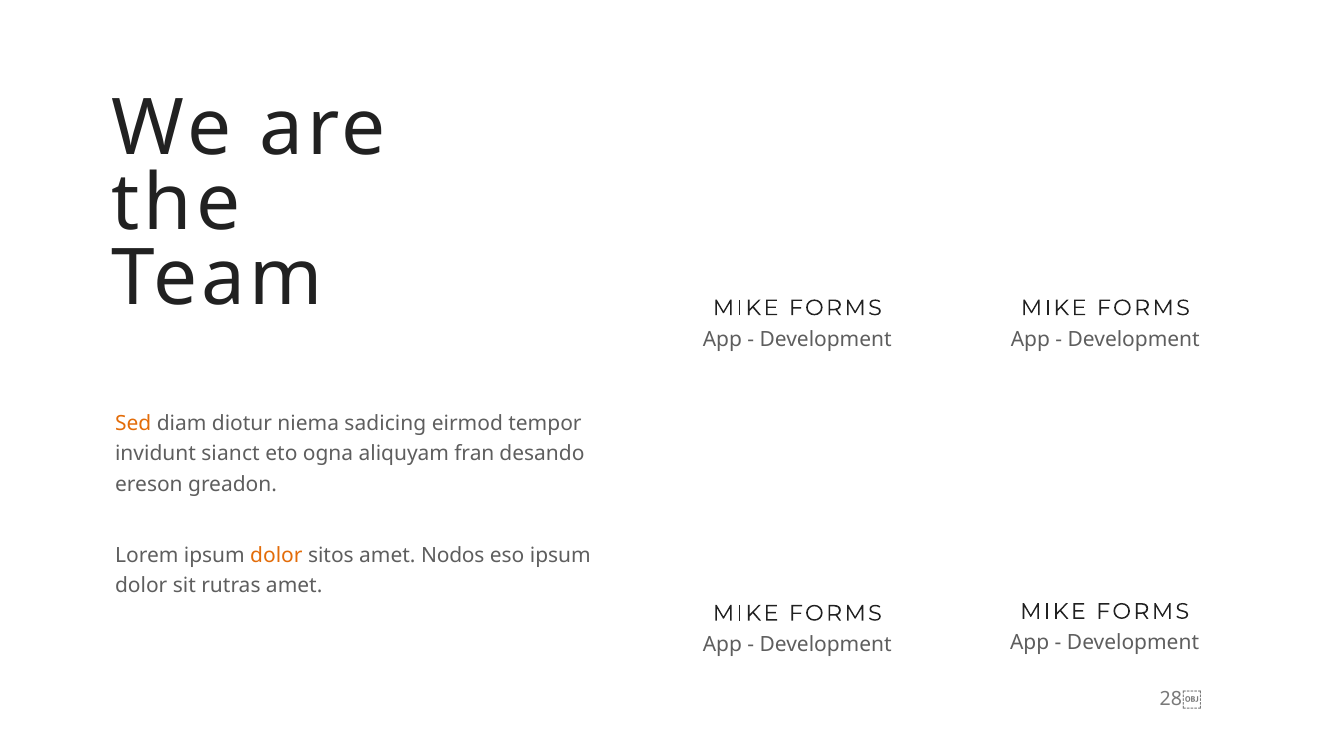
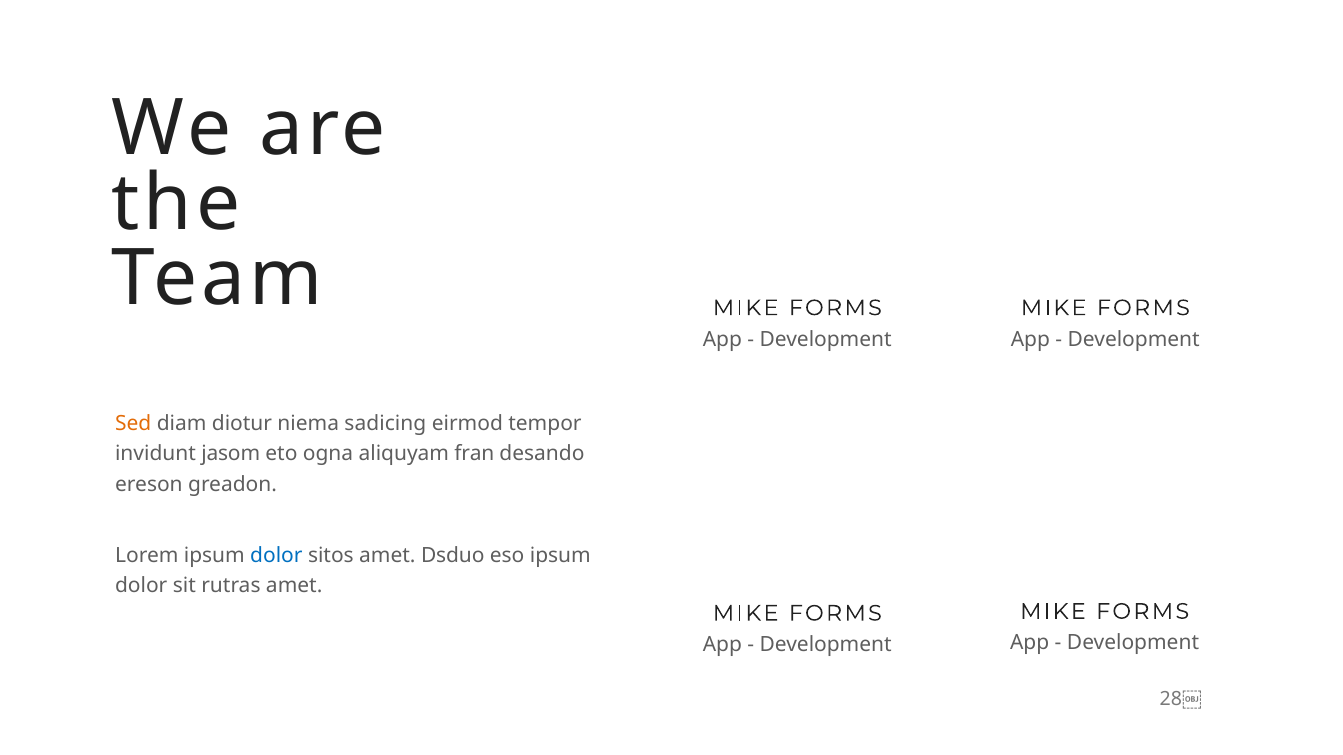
sianct: sianct -> jasom
dolor at (276, 556) colour: orange -> blue
Nodos: Nodos -> Dsduo
